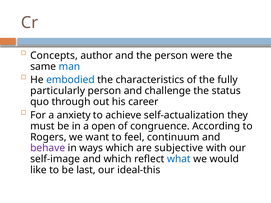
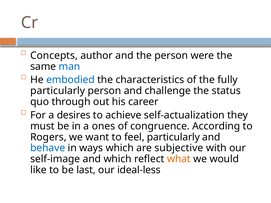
anxiety: anxiety -> desires
open: open -> ones
feel continuum: continuum -> particularly
behave colour: purple -> blue
what colour: blue -> orange
ideal-this: ideal-this -> ideal-less
